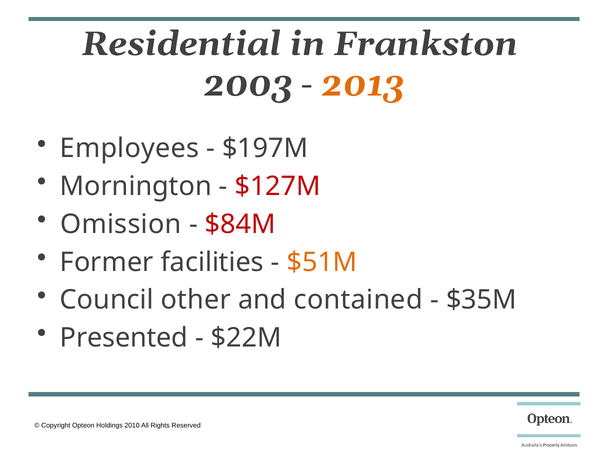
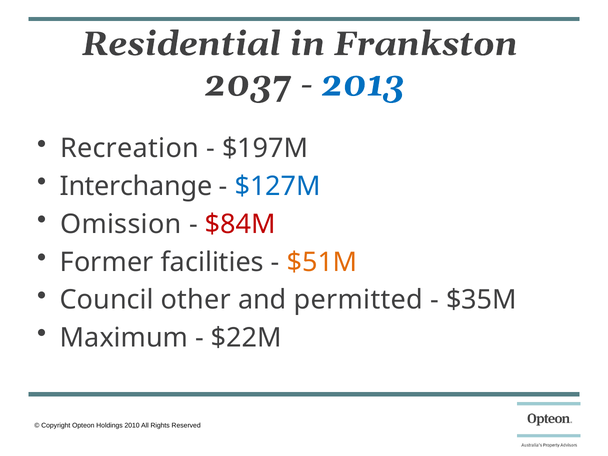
2003: 2003 -> 2037
2013 colour: orange -> blue
Employees: Employees -> Recreation
Mornington: Mornington -> Interchange
$127M colour: red -> blue
contained: contained -> permitted
Presented: Presented -> Maximum
